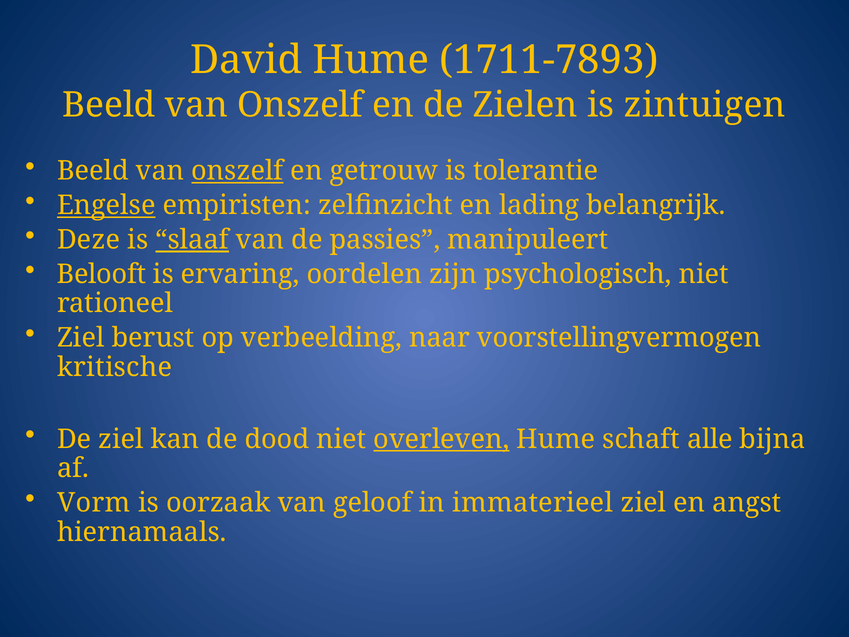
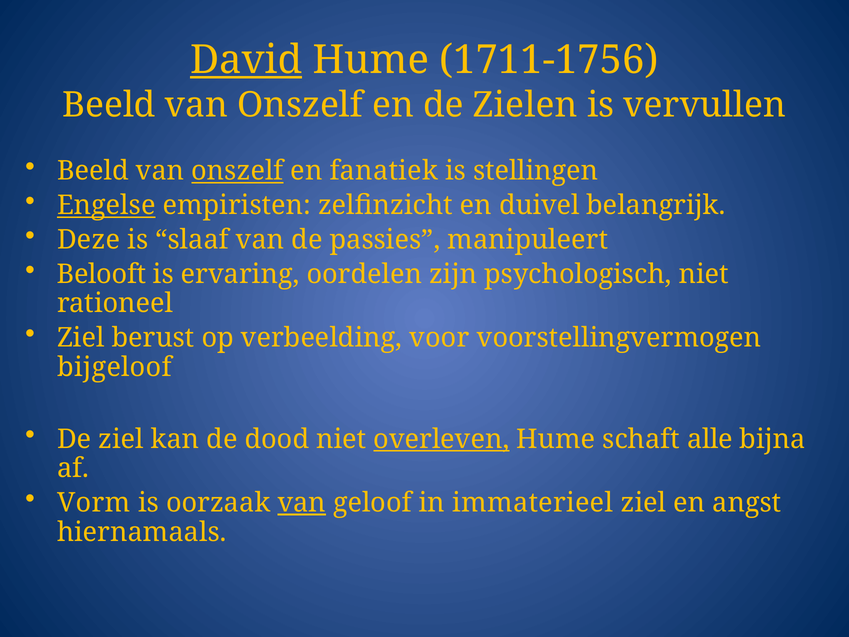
David underline: none -> present
1711-7893: 1711-7893 -> 1711-1756
zintuigen: zintuigen -> vervullen
getrouw: getrouw -> fanatiek
tolerantie: tolerantie -> stellingen
lading: lading -> duivel
slaaf underline: present -> none
naar: naar -> voor
kritische: kritische -> bijgeloof
van at (302, 503) underline: none -> present
